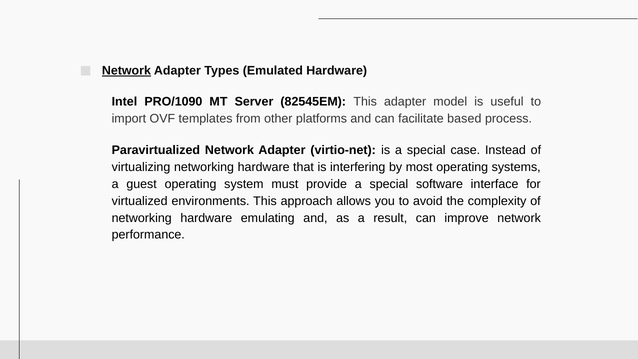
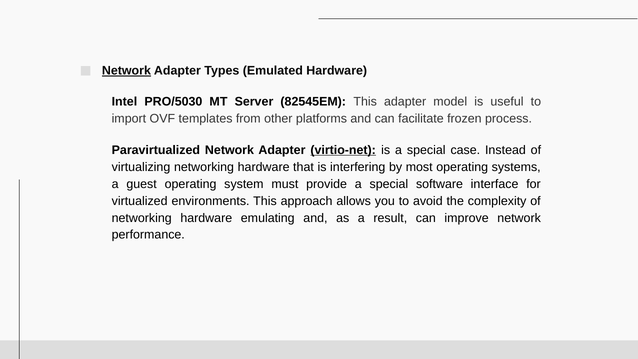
PRO/1090: PRO/1090 -> PRO/5030
based: based -> frozen
virtio-net underline: none -> present
